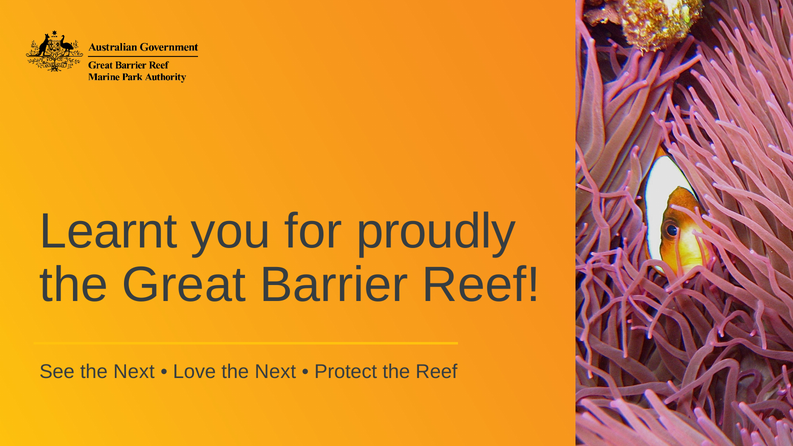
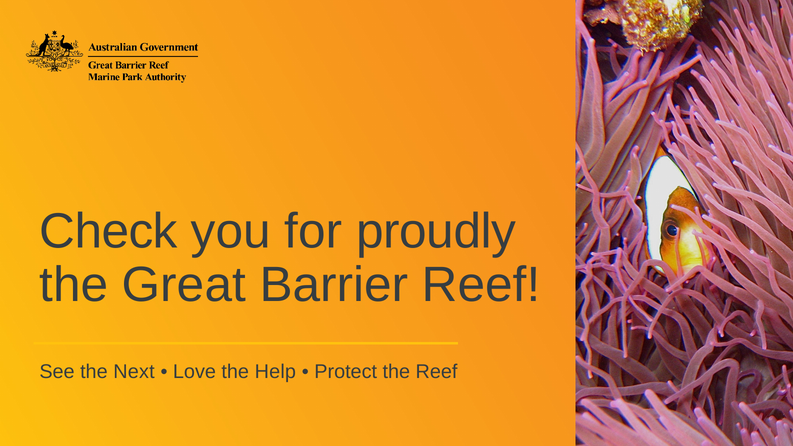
Learnt: Learnt -> Check
Love the Next: Next -> Help
